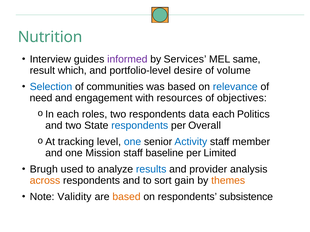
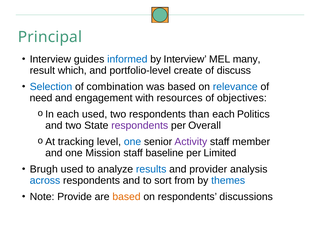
Nutrition: Nutrition -> Principal
informed colour: purple -> blue
by Services: Services -> Interview
same: same -> many
desire: desire -> create
volume: volume -> discuss
communities: communities -> combination
each roles: roles -> used
data: data -> than
respondents at (140, 126) colour: blue -> purple
Activity colour: blue -> purple
across colour: orange -> blue
gain: gain -> from
themes colour: orange -> blue
Validity: Validity -> Provide
subsistence: subsistence -> discussions
